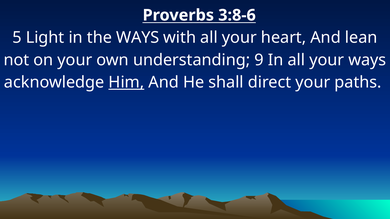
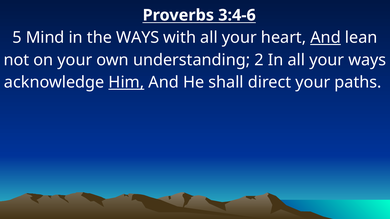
3:8-6: 3:8-6 -> 3:4-6
Light: Light -> Mind
And at (326, 38) underline: none -> present
9: 9 -> 2
